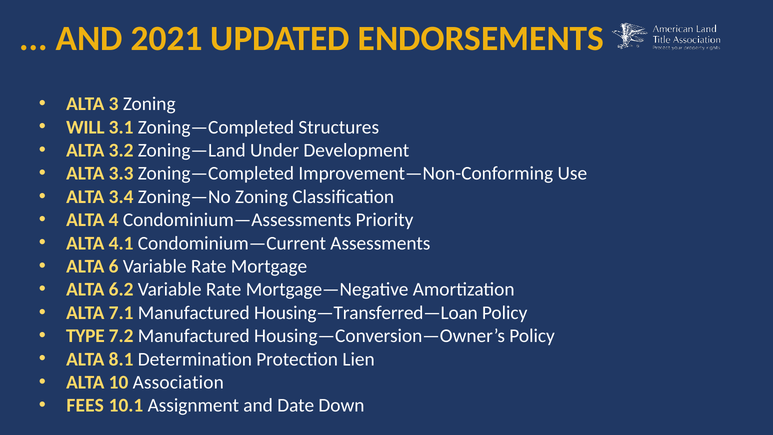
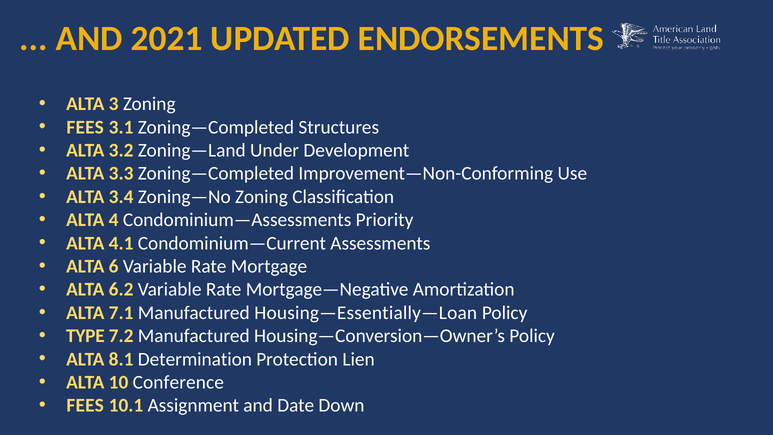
WILL at (85, 127): WILL -> FEES
Housing—Transferred—Loan: Housing—Transferred—Loan -> Housing—Essentially—Loan
Association: Association -> Conference
